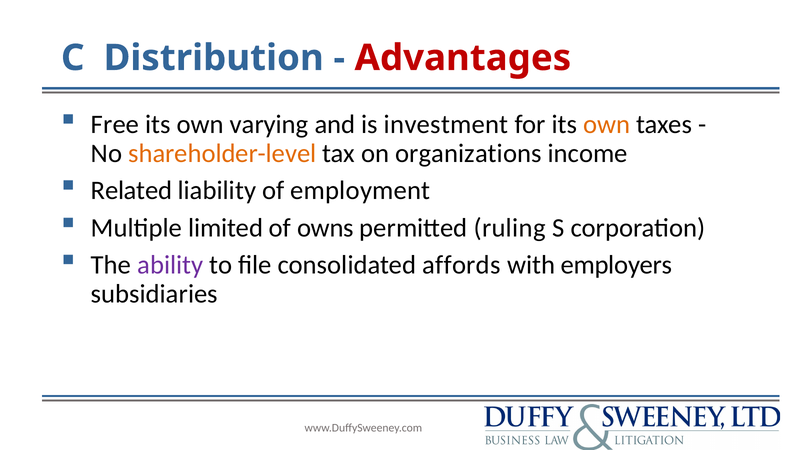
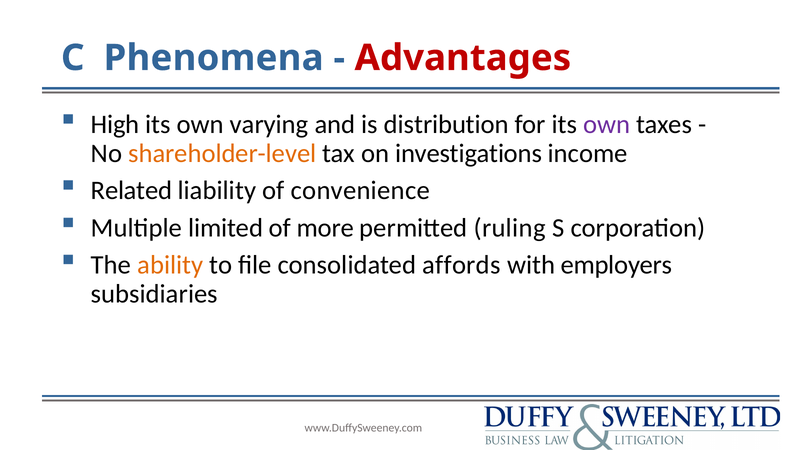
Distribution: Distribution -> Phenomena
Free: Free -> High
investment: investment -> distribution
own at (607, 125) colour: orange -> purple
organizations: organizations -> investigations
employment: employment -> convenience
owns: owns -> more
ability colour: purple -> orange
